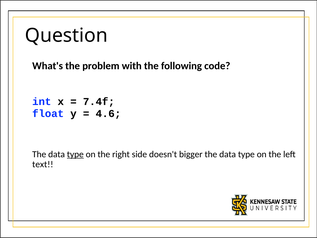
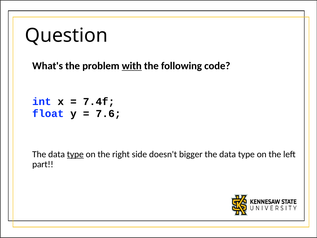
with underline: none -> present
4.6: 4.6 -> 7.6
text: text -> part
